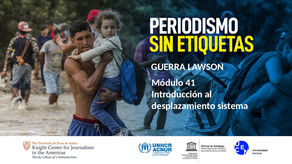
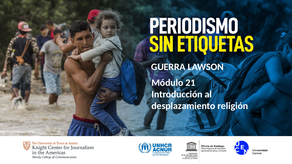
41: 41 -> 21
sistema: sistema -> religión
